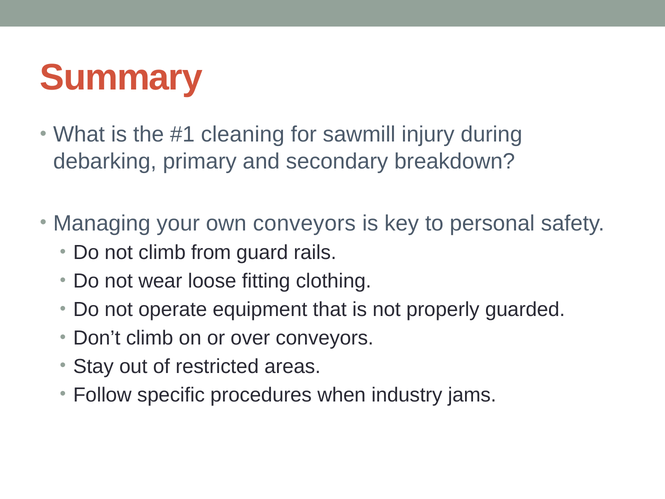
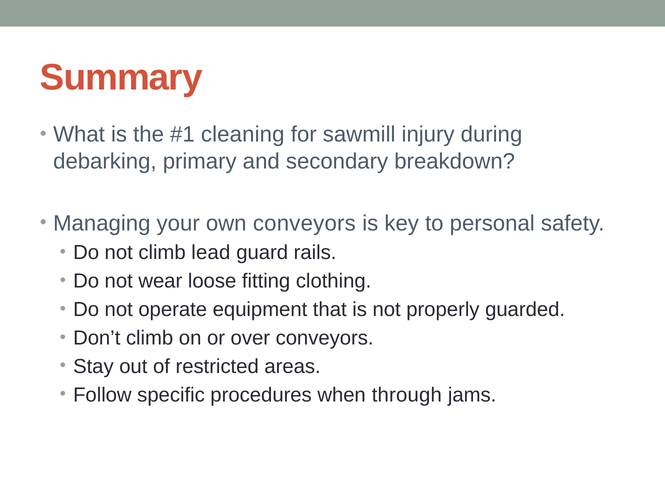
from: from -> lead
industry: industry -> through
